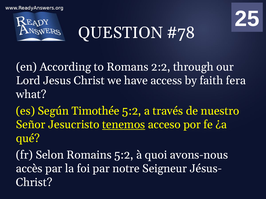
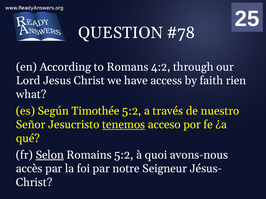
2:2: 2:2 -> 4:2
fera: fera -> rien
Selon underline: none -> present
